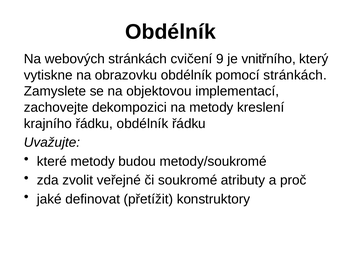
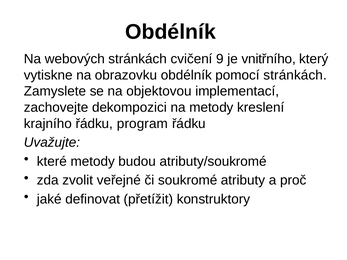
řádku obdélník: obdélník -> program
metody/soukromé: metody/soukromé -> atributy/soukromé
